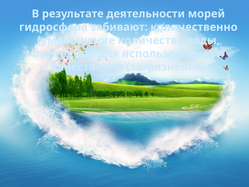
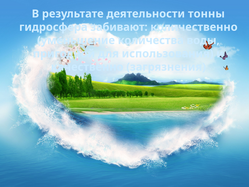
морей: морей -> тонны
